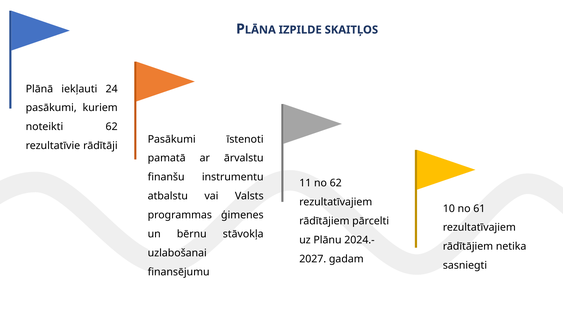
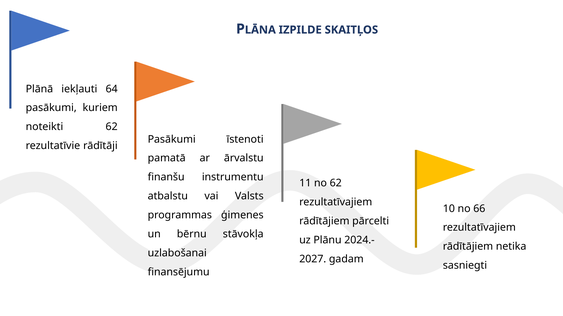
24: 24 -> 64
61: 61 -> 66
